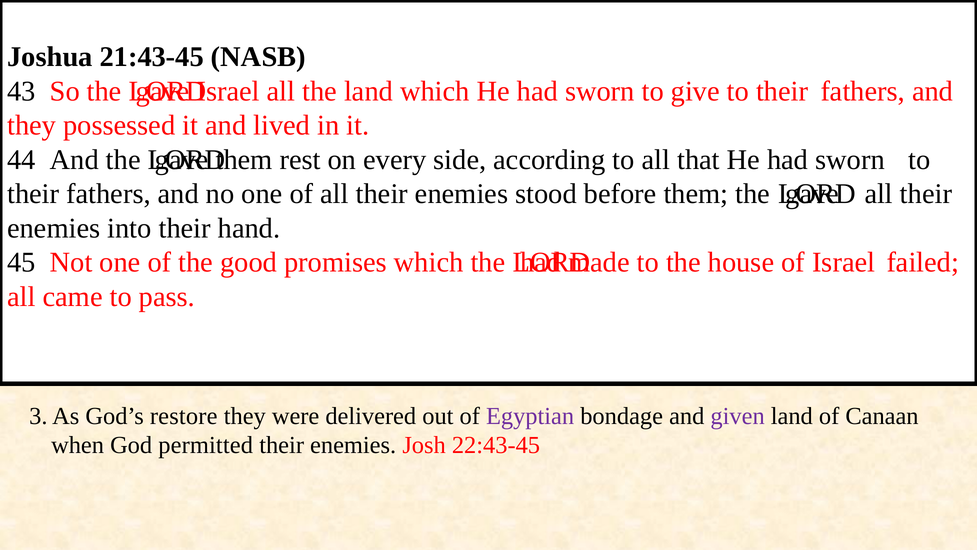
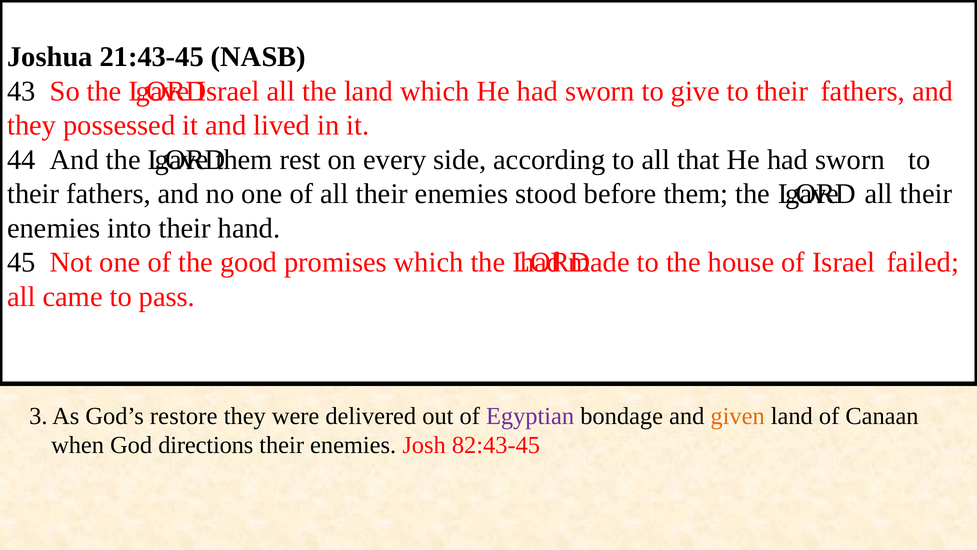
given colour: purple -> orange
permitted: permitted -> directions
22:43-45: 22:43-45 -> 82:43-45
